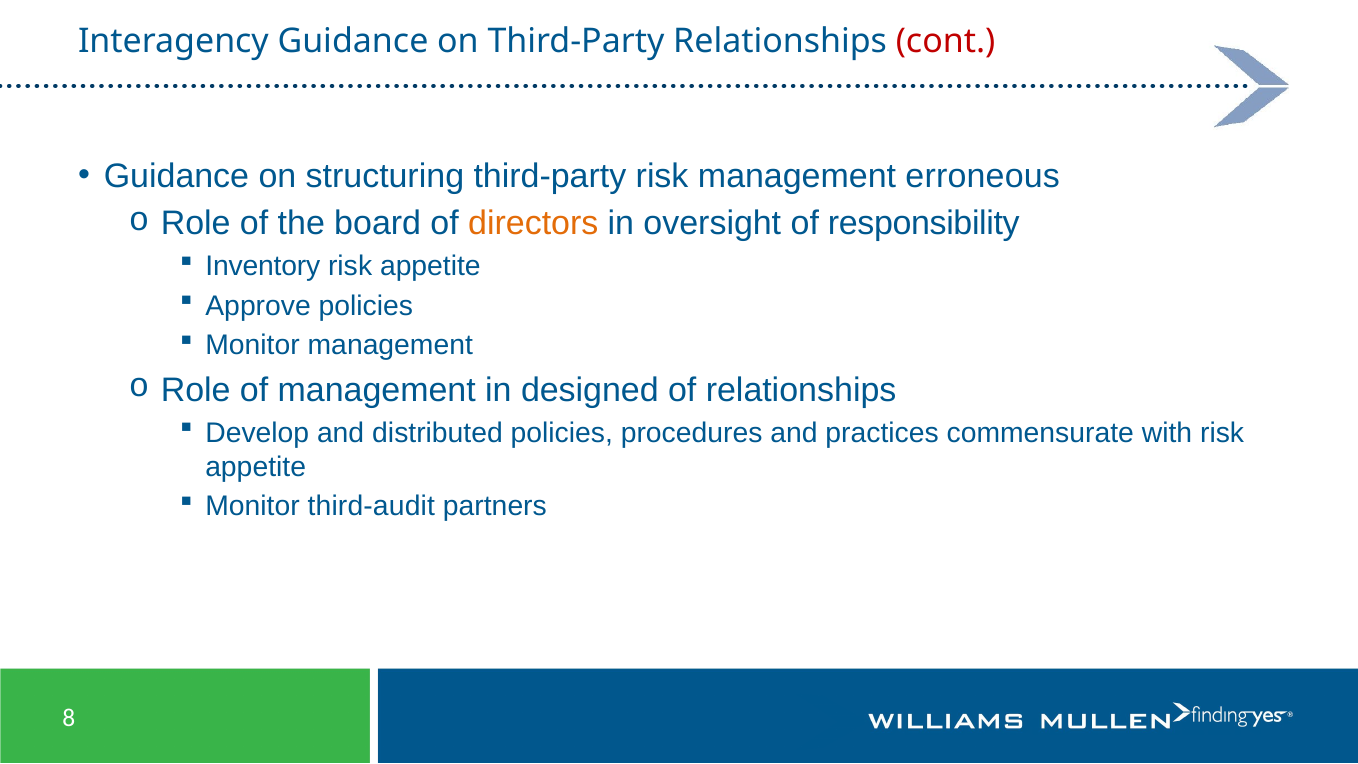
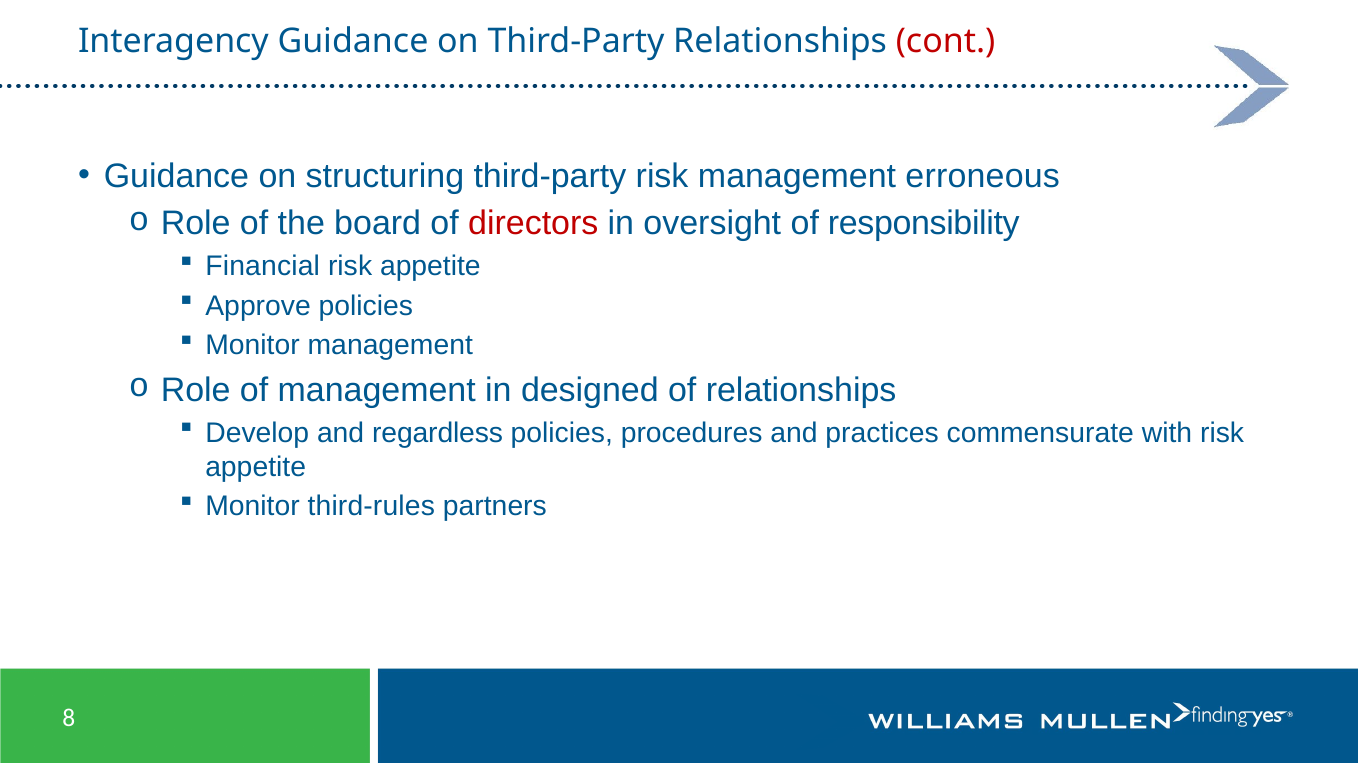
directors colour: orange -> red
Inventory: Inventory -> Financial
distributed: distributed -> regardless
third-audit: third-audit -> third-rules
